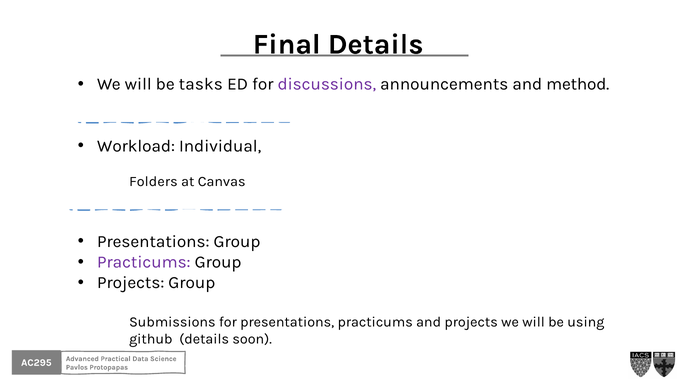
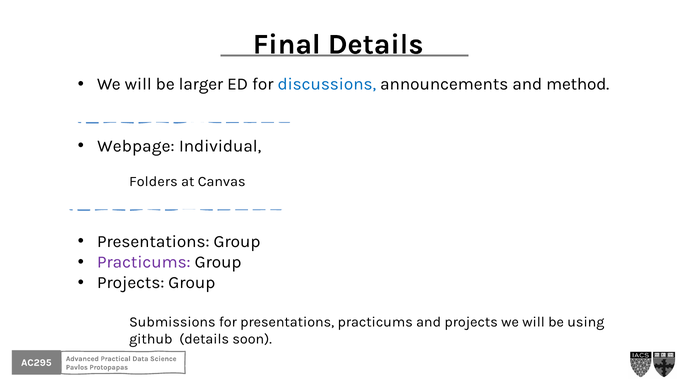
tasks: tasks -> larger
discussions colour: purple -> blue
Workload: Workload -> Webpage
